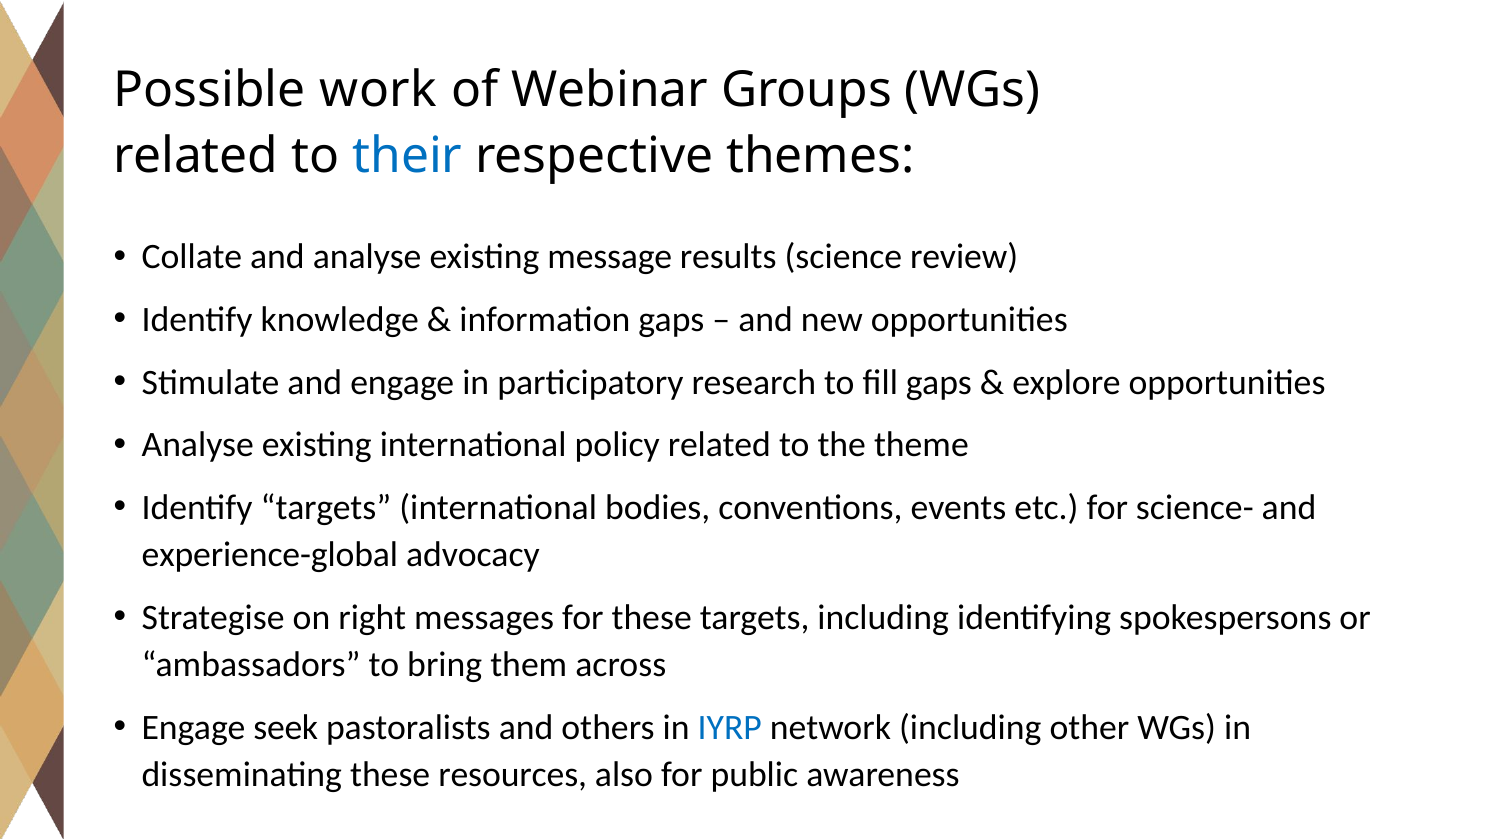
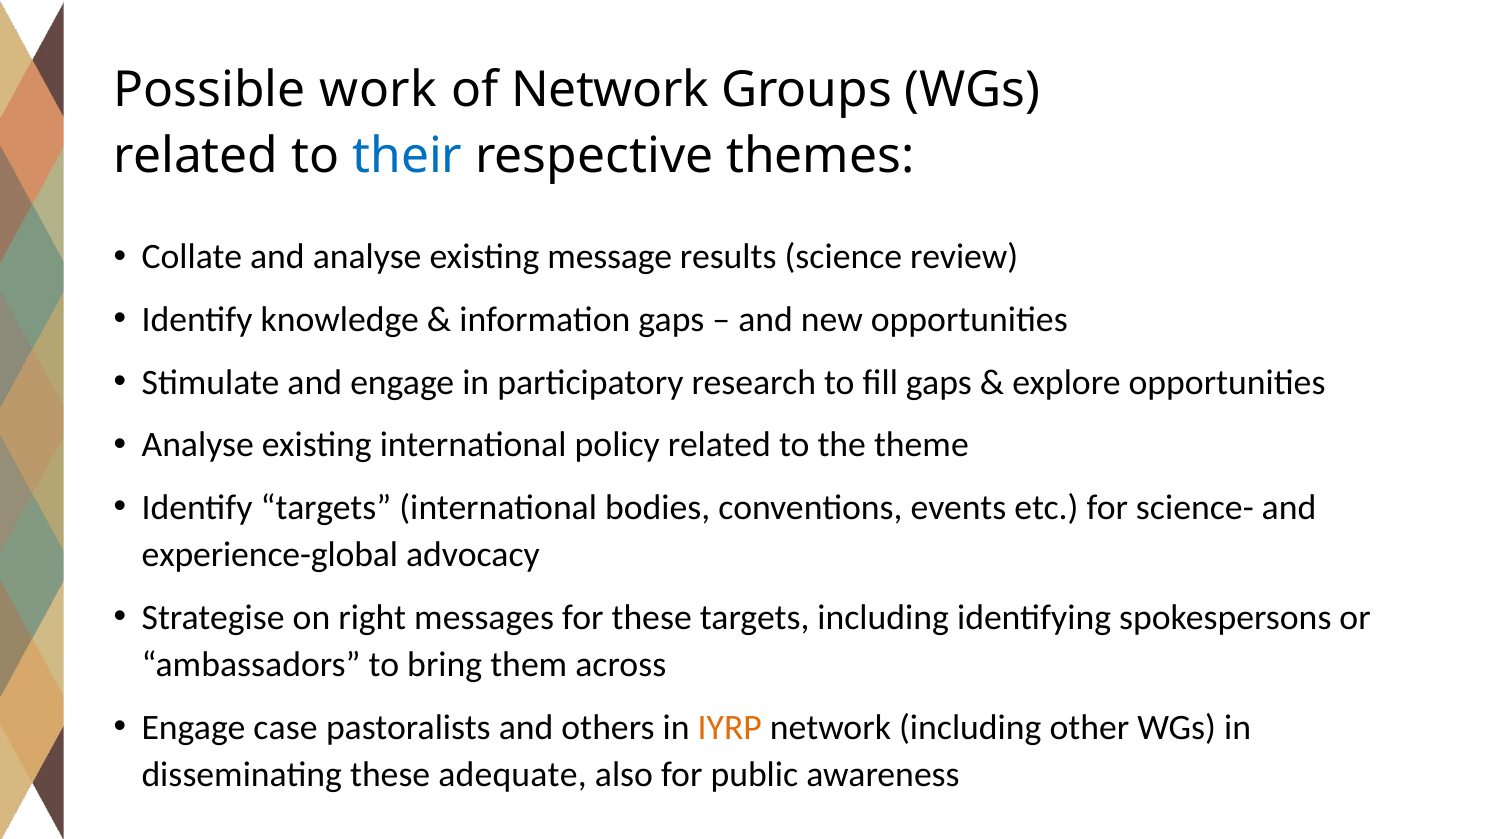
of Webinar: Webinar -> Network
seek: seek -> case
IYRP colour: blue -> orange
resources: resources -> adequate
